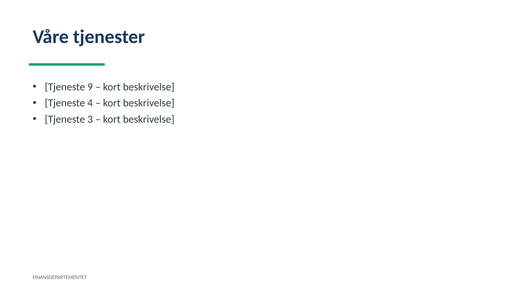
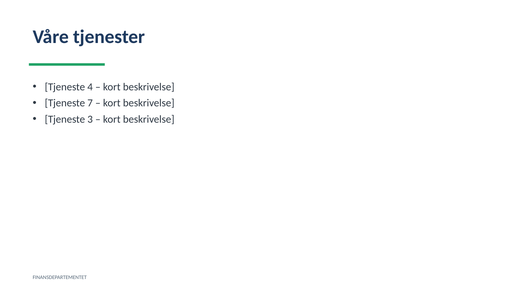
9: 9 -> 4
4: 4 -> 7
